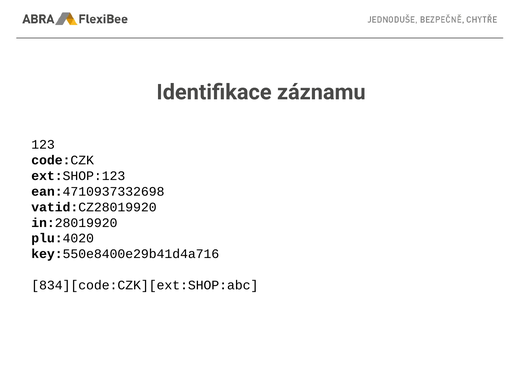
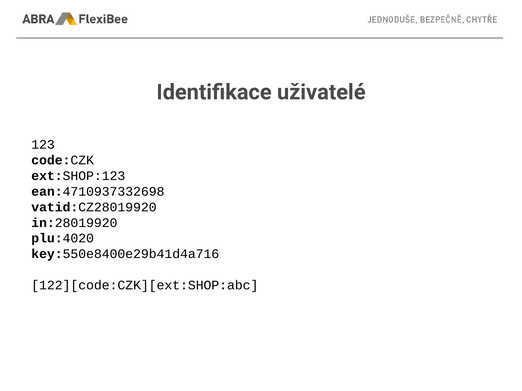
záznamu: záznamu -> uživatelé
834][code:CZK][ext:SHOP:abc: 834][code:CZK][ext:SHOP:abc -> 122][code:CZK][ext:SHOP:abc
